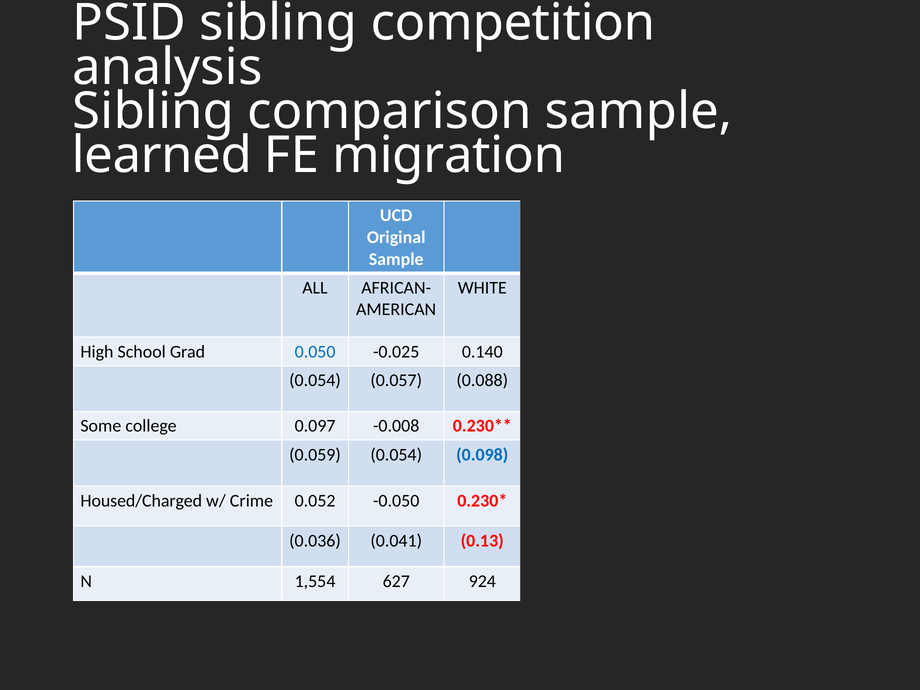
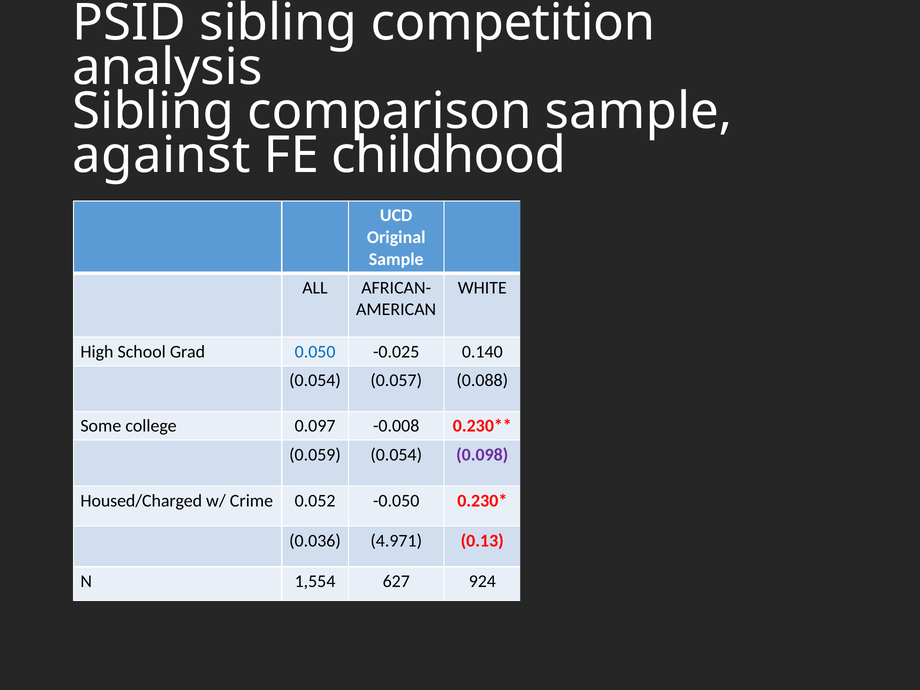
learned: learned -> against
migration: migration -> childhood
0.098 colour: blue -> purple
0.041: 0.041 -> 4.971
